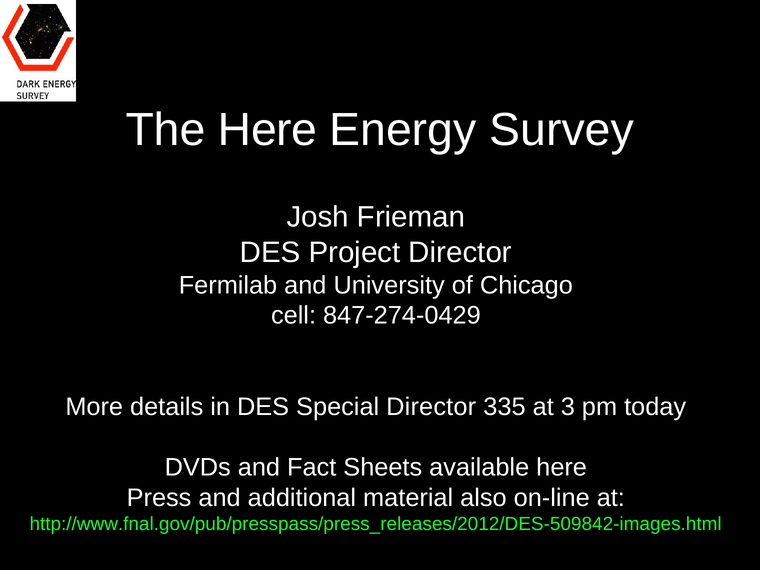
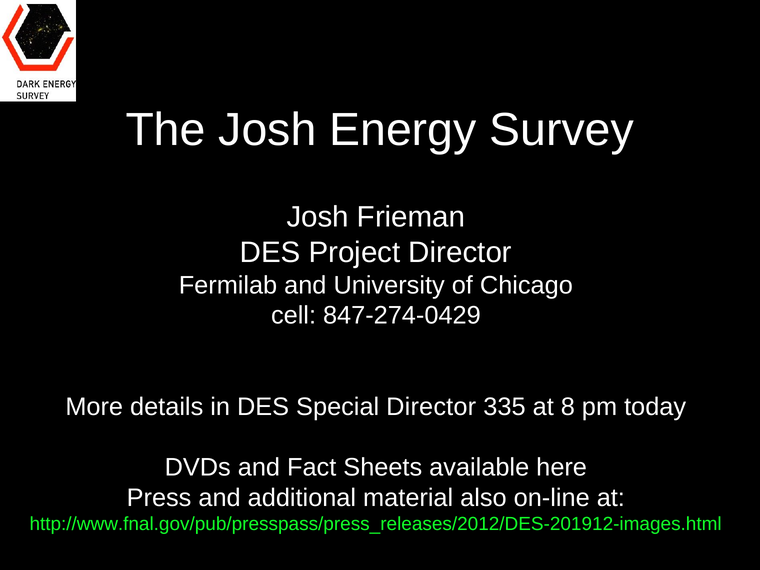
The Here: Here -> Josh
3: 3 -> 8
http://www.fnal.gov/pub/presspass/press_releases/2012/DES-509842-images.html: http://www.fnal.gov/pub/presspass/press_releases/2012/DES-509842-images.html -> http://www.fnal.gov/pub/presspass/press_releases/2012/DES-201912-images.html
